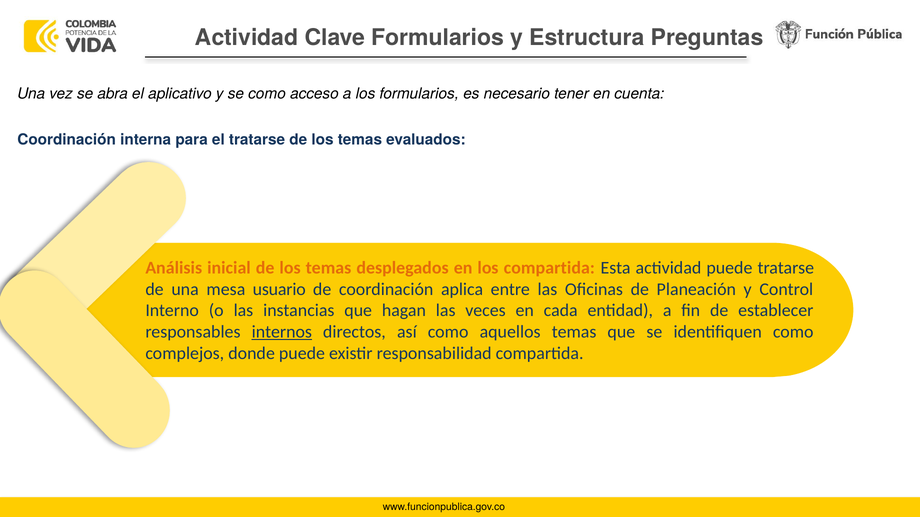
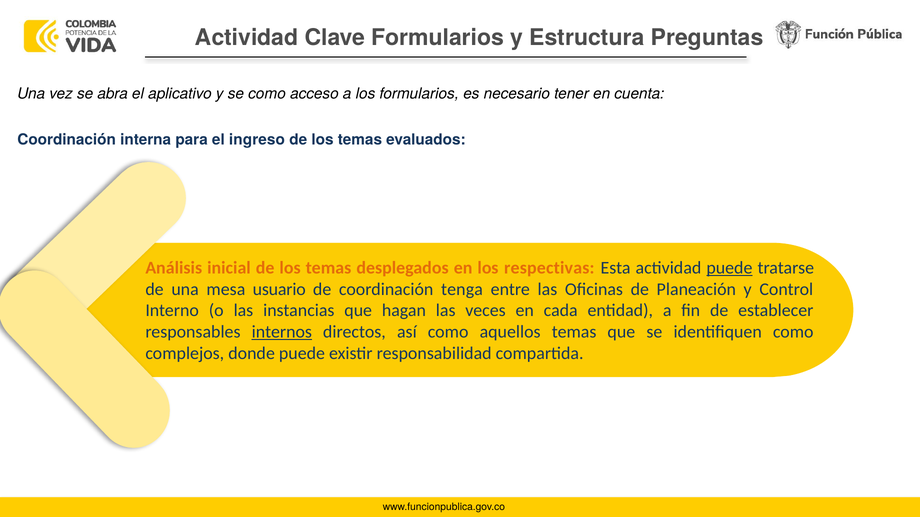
el tratarse: tratarse -> ingreso
los compartida: compartida -> respectivas
puede at (729, 268) underline: none -> present
aplica: aplica -> tenga
